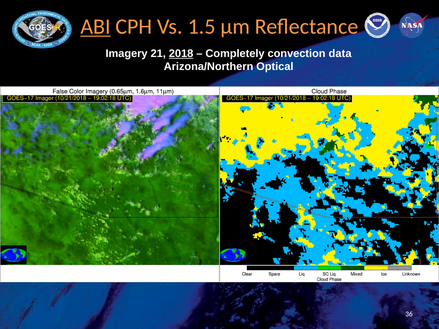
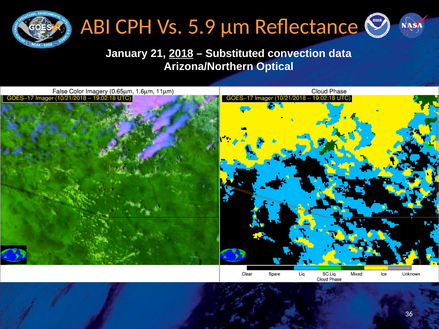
ABI underline: present -> none
1.5: 1.5 -> 5.9
Imagery: Imagery -> January
Completely: Completely -> Substituted
